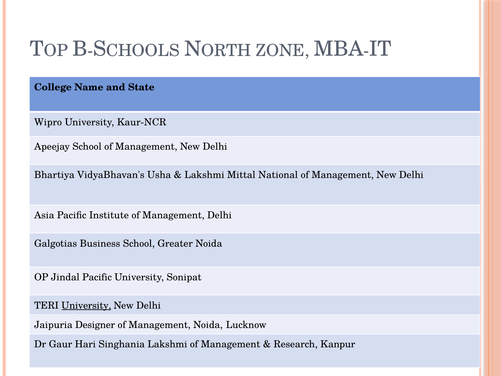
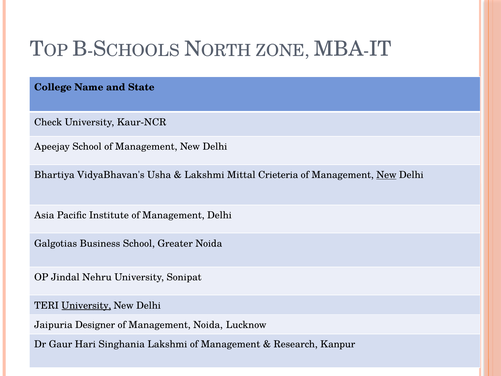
Wipro: Wipro -> Check
National: National -> Crieteria
New at (386, 175) underline: none -> present
Jindal Pacific: Pacific -> Nehru
